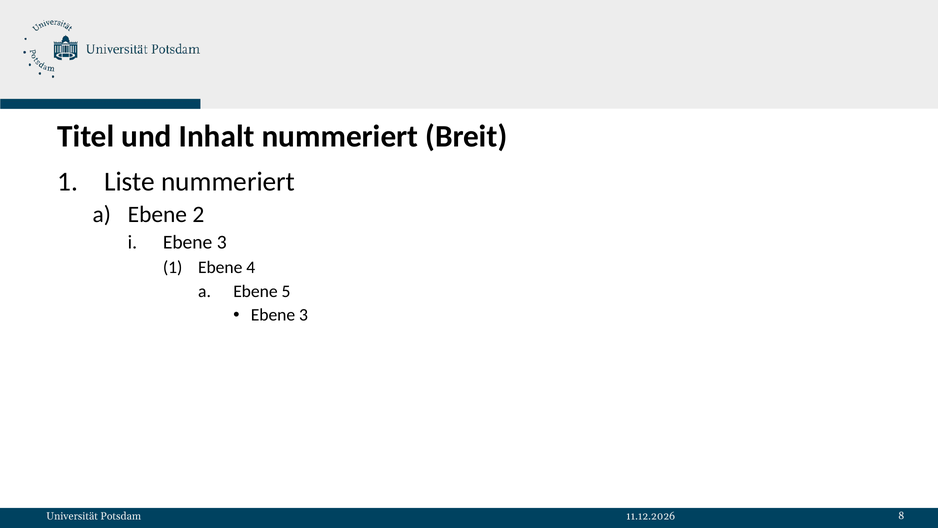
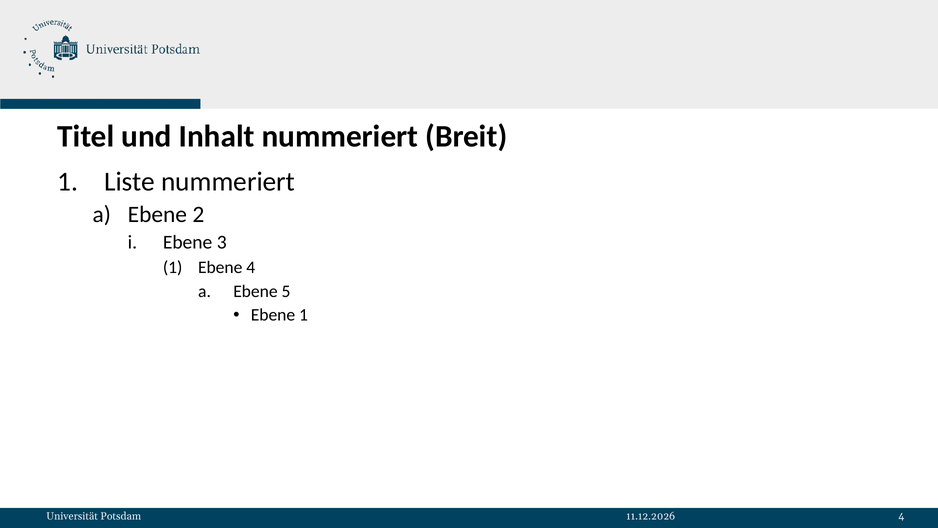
3 at (304, 315): 3 -> 1
8 at (901, 516): 8 -> 4
